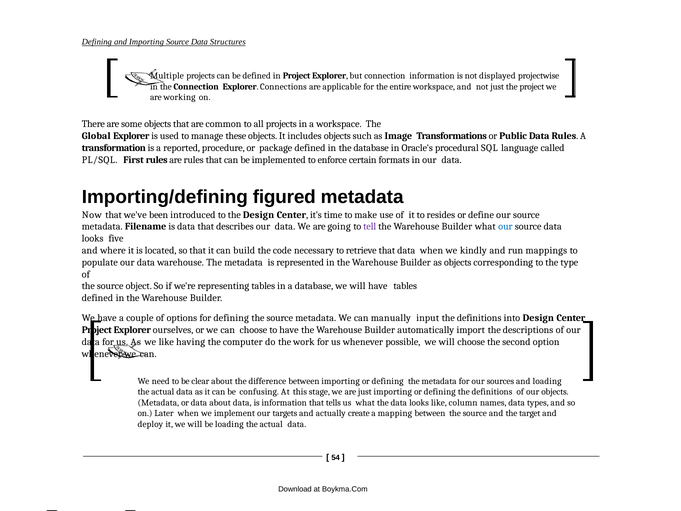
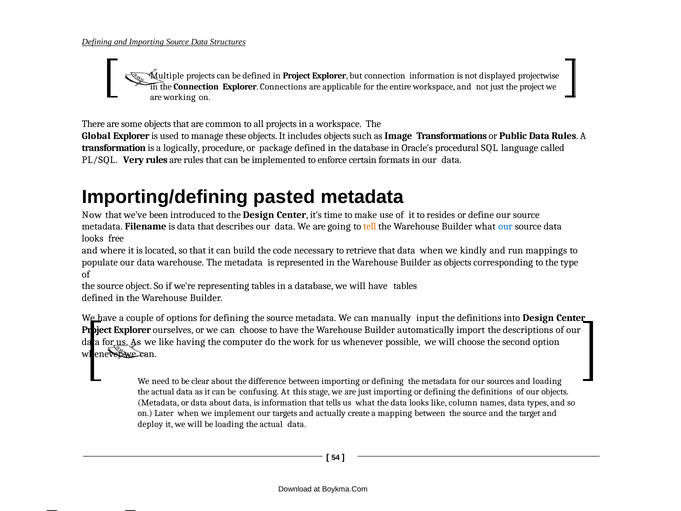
reported: reported -> logically
First: First -> Very
figured: figured -> pasted
tell colour: purple -> orange
five: five -> free
